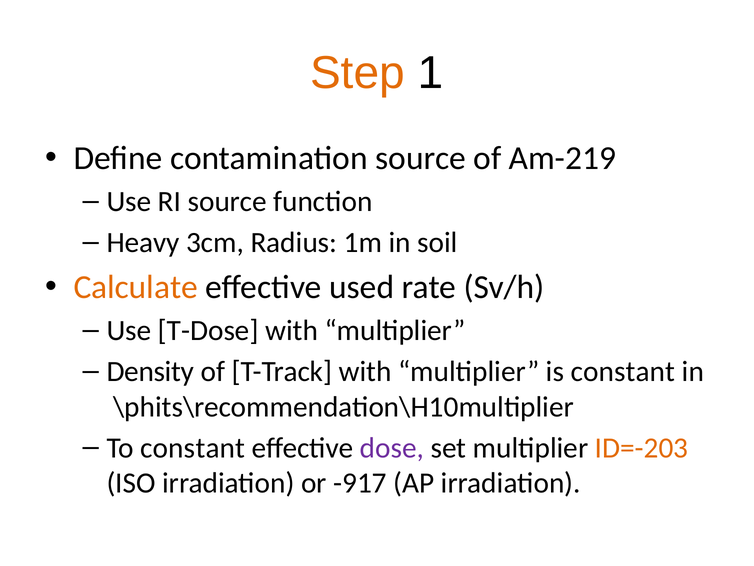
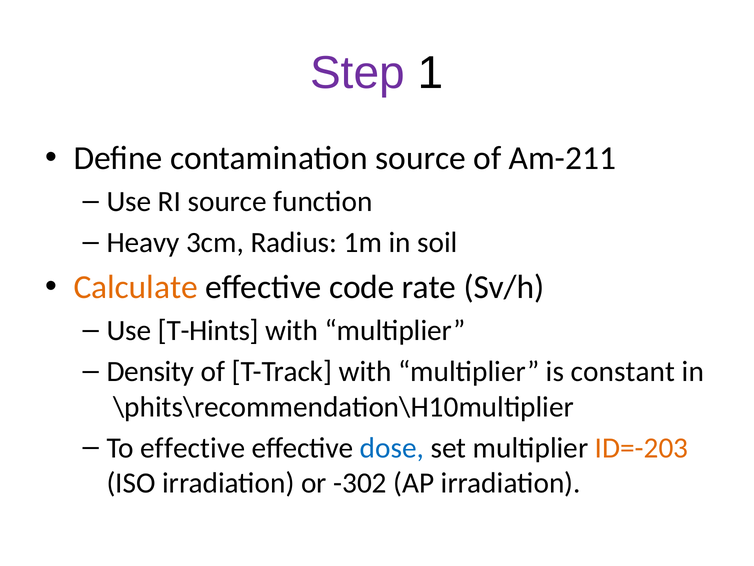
Step colour: orange -> purple
Am-219: Am-219 -> Am-211
used: used -> code
T-Dose: T-Dose -> T-Hints
To constant: constant -> effective
dose colour: purple -> blue
-917: -917 -> -302
